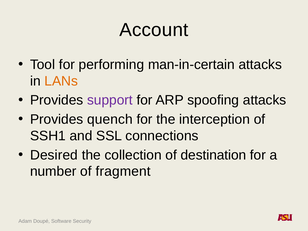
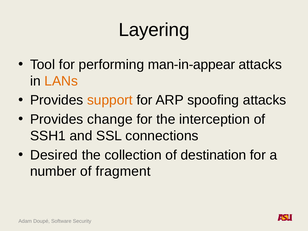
Account: Account -> Layering
man-in-certain: man-in-certain -> man-in-appear
support colour: purple -> orange
quench: quench -> change
